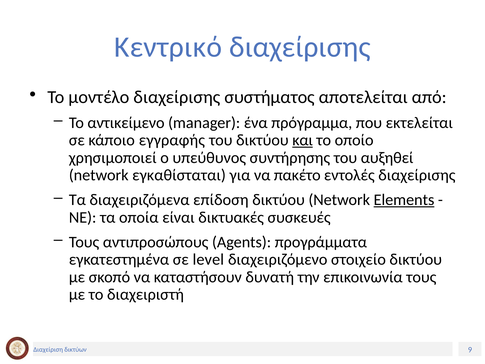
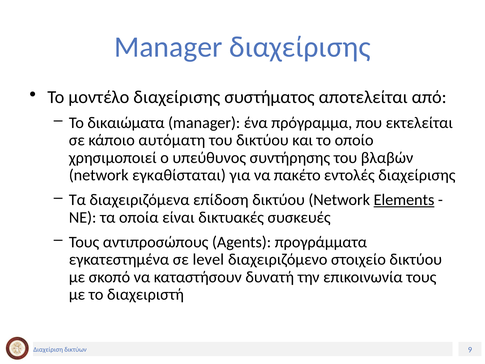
Κεντρικό at (168, 47): Κεντρικό -> Manager
αντικείμενο: αντικείμενο -> δικαιώματα
εγγραφής: εγγραφής -> αυτόματη
και underline: present -> none
αυξηθεί: αυξηθεί -> βλαβών
